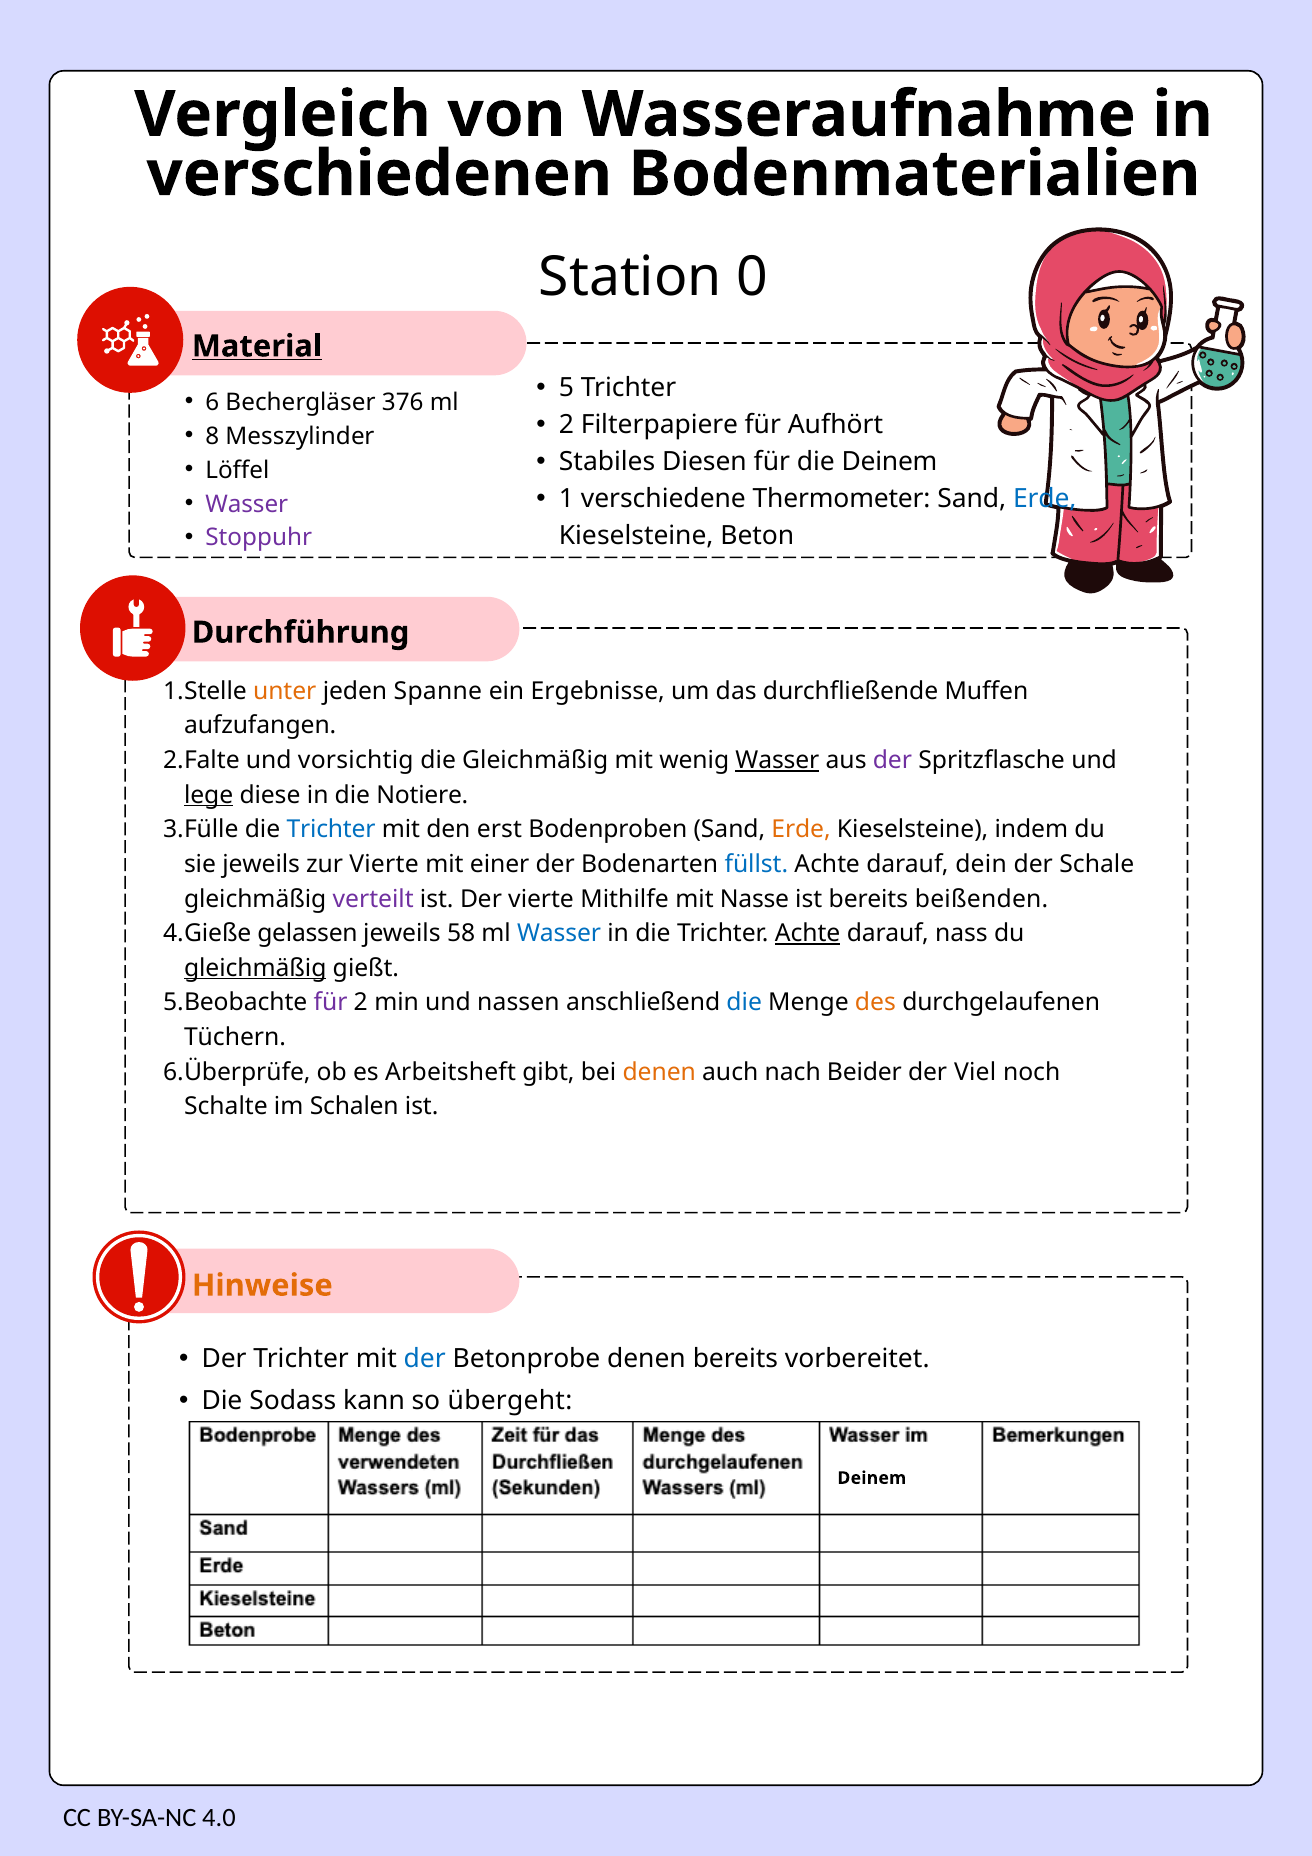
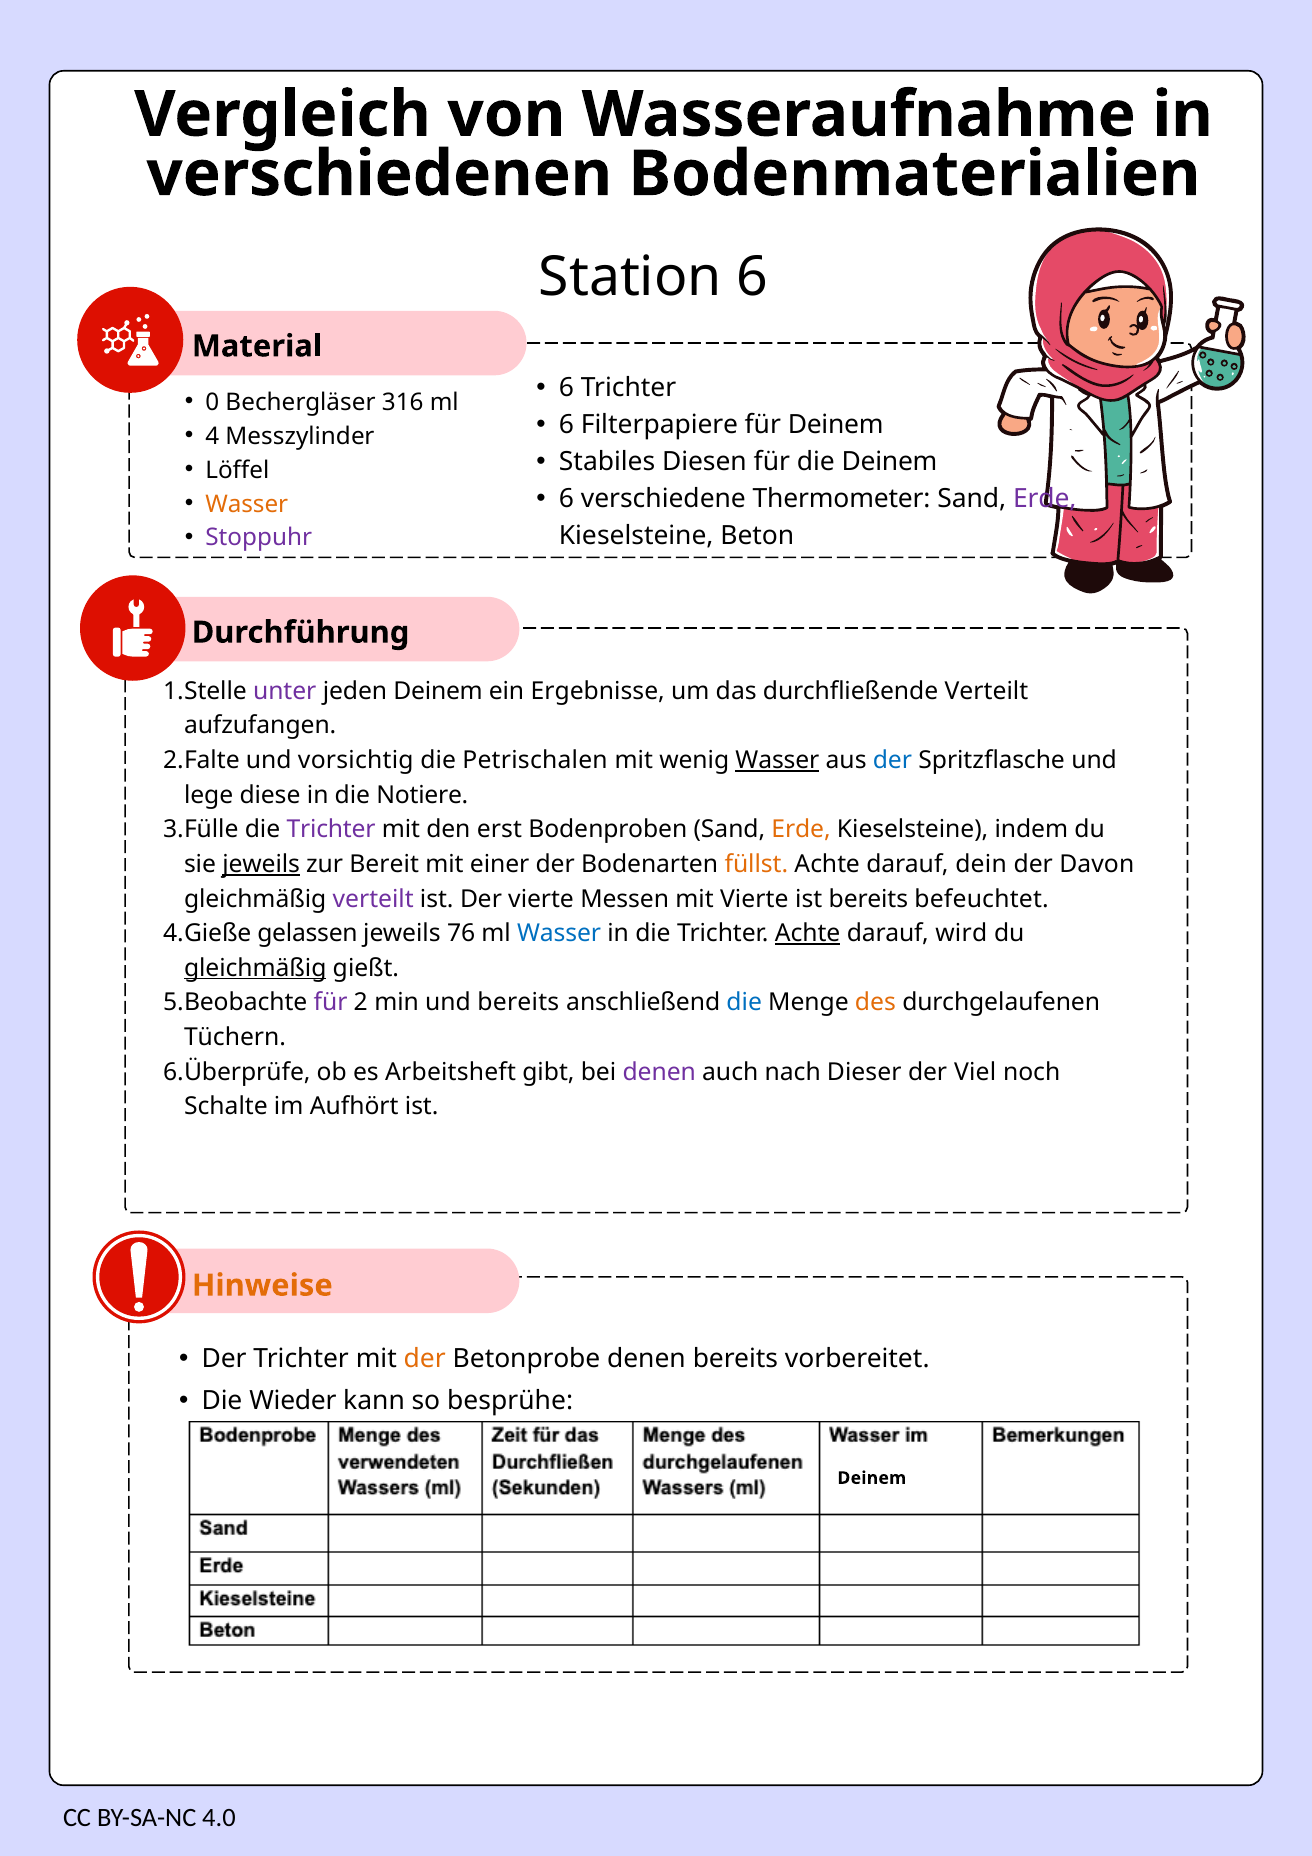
Station 0: 0 -> 6
Material underline: present -> none
5 at (567, 388): 5 -> 6
6: 6 -> 0
376: 376 -> 316
2 at (567, 425): 2 -> 6
für Aufhört: Aufhört -> Deinem
8: 8 -> 4
1 at (567, 499): 1 -> 6
Erde at (1045, 499) colour: blue -> purple
Wasser at (247, 504) colour: purple -> orange
unter colour: orange -> purple
jeden Spanne: Spanne -> Deinem
durchfließende Muffen: Muffen -> Verteilt
die Gleichmäßig: Gleichmäßig -> Petrischalen
der at (892, 761) colour: purple -> blue
lege underline: present -> none
Trichter at (331, 830) colour: blue -> purple
jeweils at (261, 865) underline: none -> present
zur Vierte: Vierte -> Bereit
füllst colour: blue -> orange
Schale: Schale -> Davon
Mithilfe: Mithilfe -> Messen
mit Nasse: Nasse -> Vierte
beißenden: beißenden -> befeuchtet
58: 58 -> 76
nass: nass -> wird
und nassen: nassen -> bereits
denen at (659, 1072) colour: orange -> purple
Beider: Beider -> Dieser
Schalen: Schalen -> Aufhört
der at (425, 1359) colour: blue -> orange
Sodass: Sodass -> Wieder
übergeht: übergeht -> besprühe
